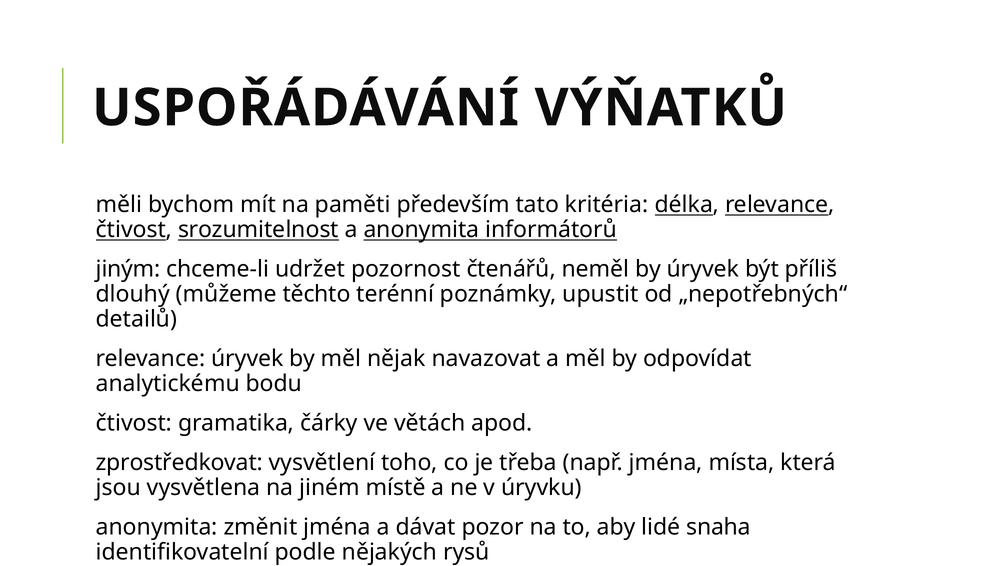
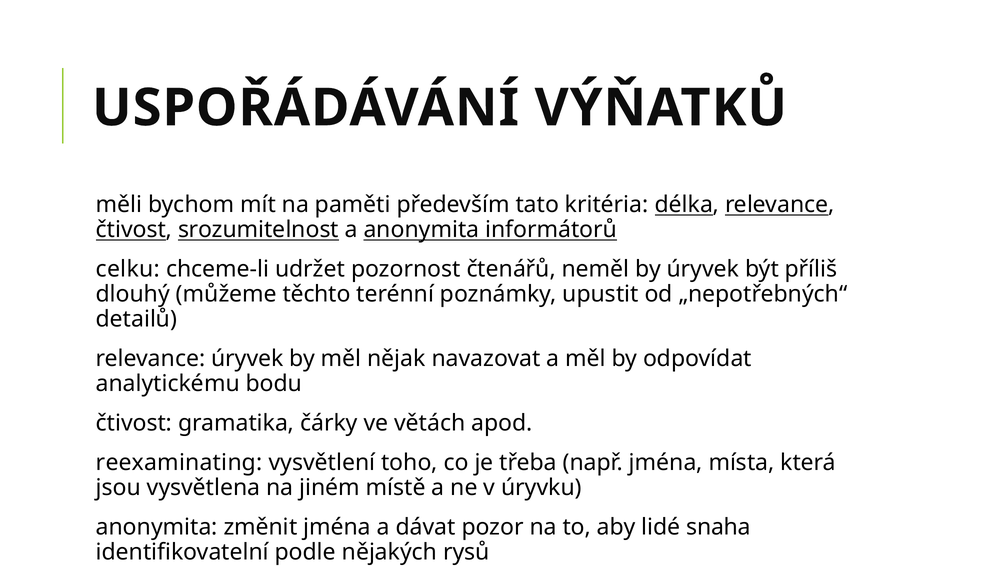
jiným: jiným -> celku
zprostředkovat: zprostředkovat -> reexaminating
